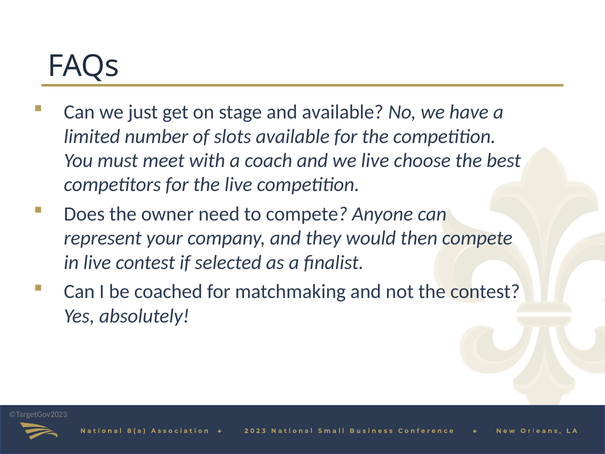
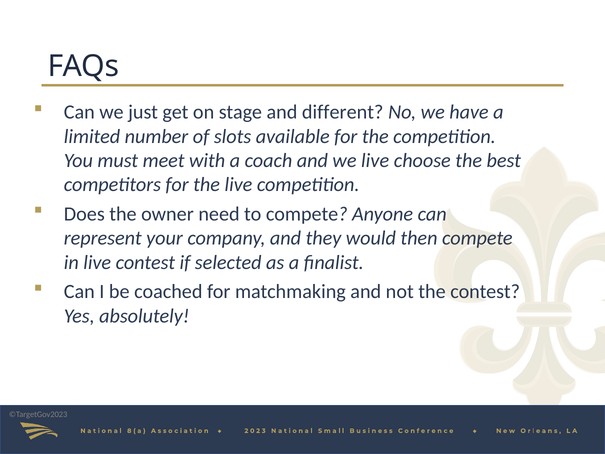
and available: available -> different
